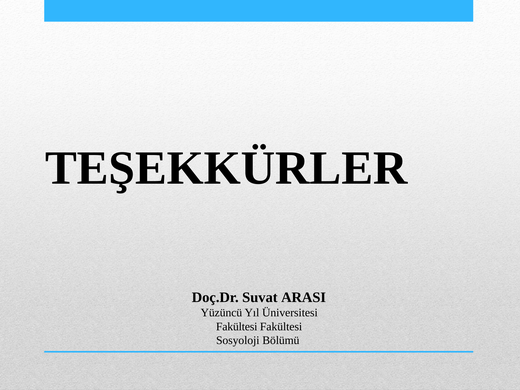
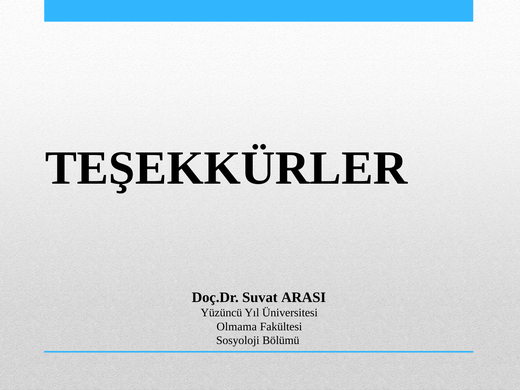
Fakültesi at (237, 327): Fakültesi -> Olmama
